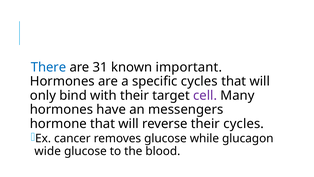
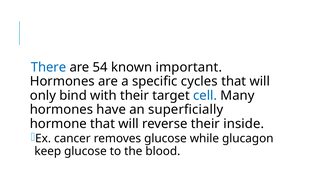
31: 31 -> 54
cell colour: purple -> blue
messengers: messengers -> superficially
their cycles: cycles -> inside
wide: wide -> keep
